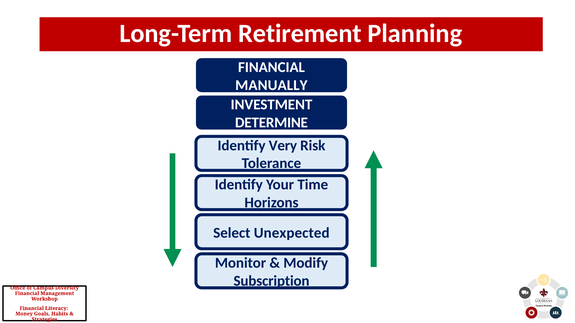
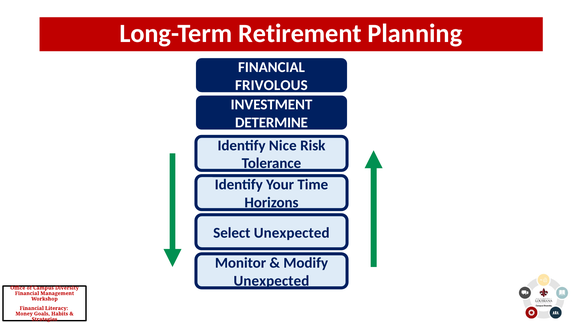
MANUALLY: MANUALLY -> FRIVOLOUS
Very: Very -> Nice
Subscription at (272, 281): Subscription -> Unexpected
